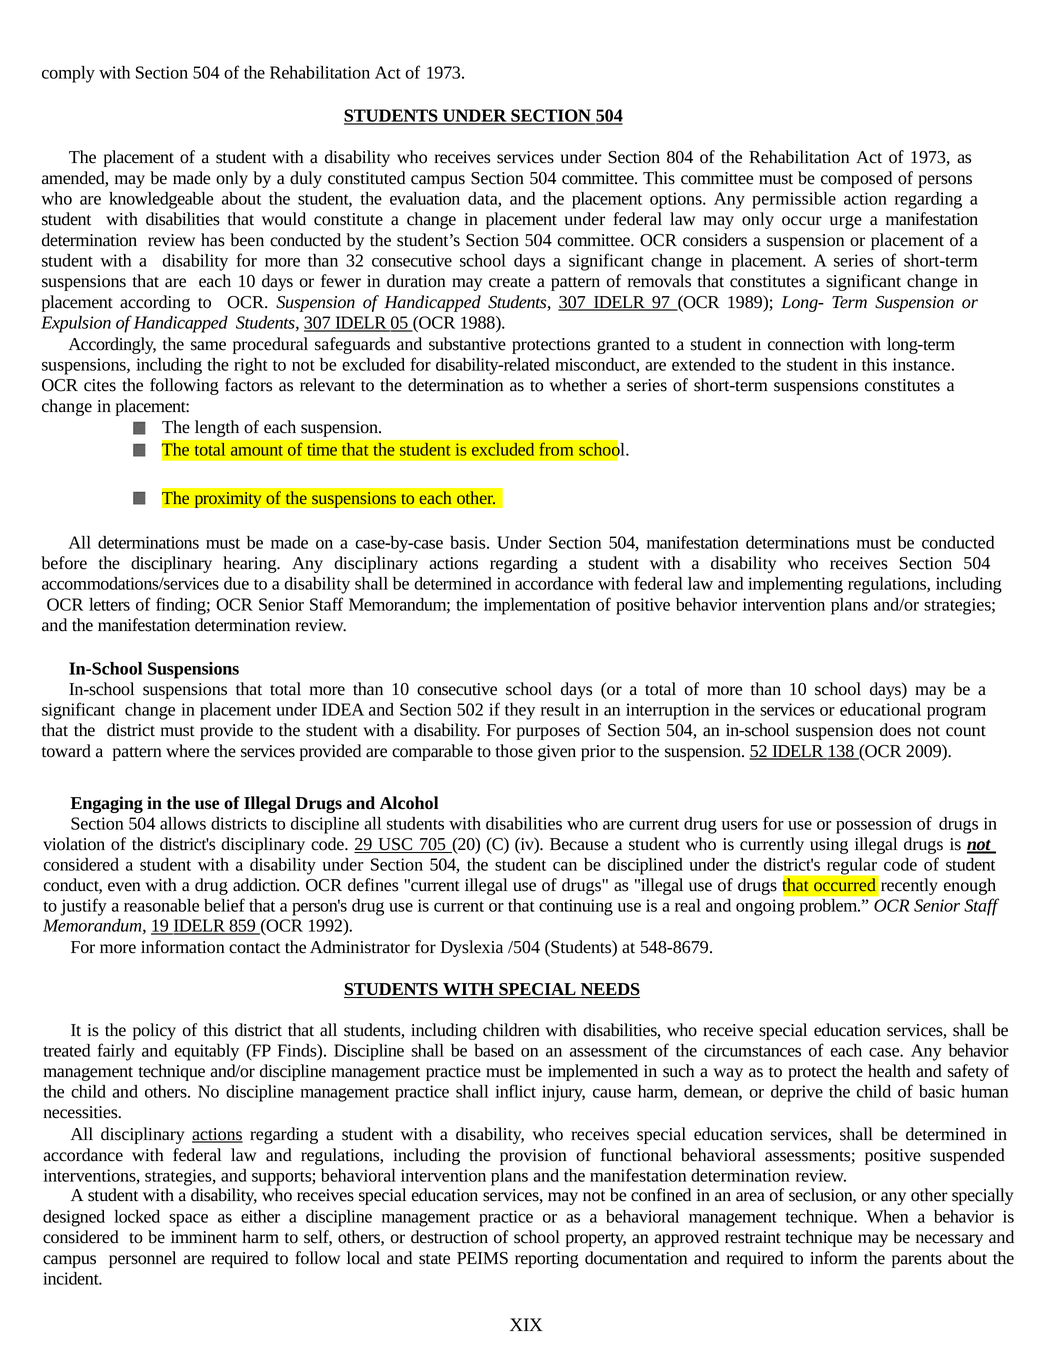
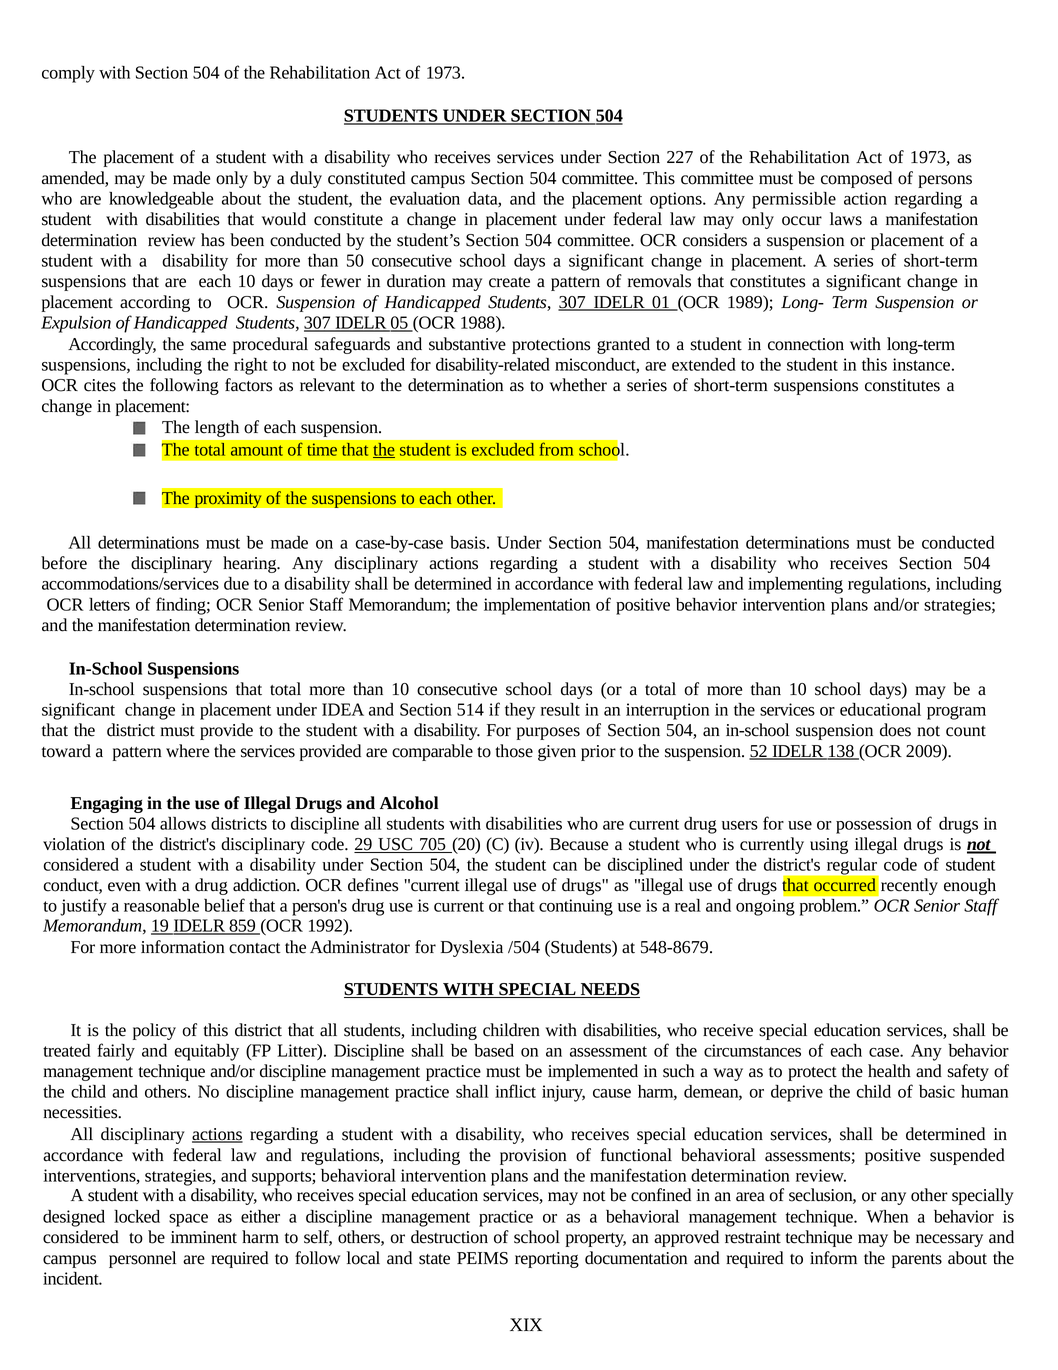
804: 804 -> 227
urge: urge -> laws
32: 32 -> 50
97: 97 -> 01
the at (384, 450) underline: none -> present
502: 502 -> 514
Finds: Finds -> Litter
